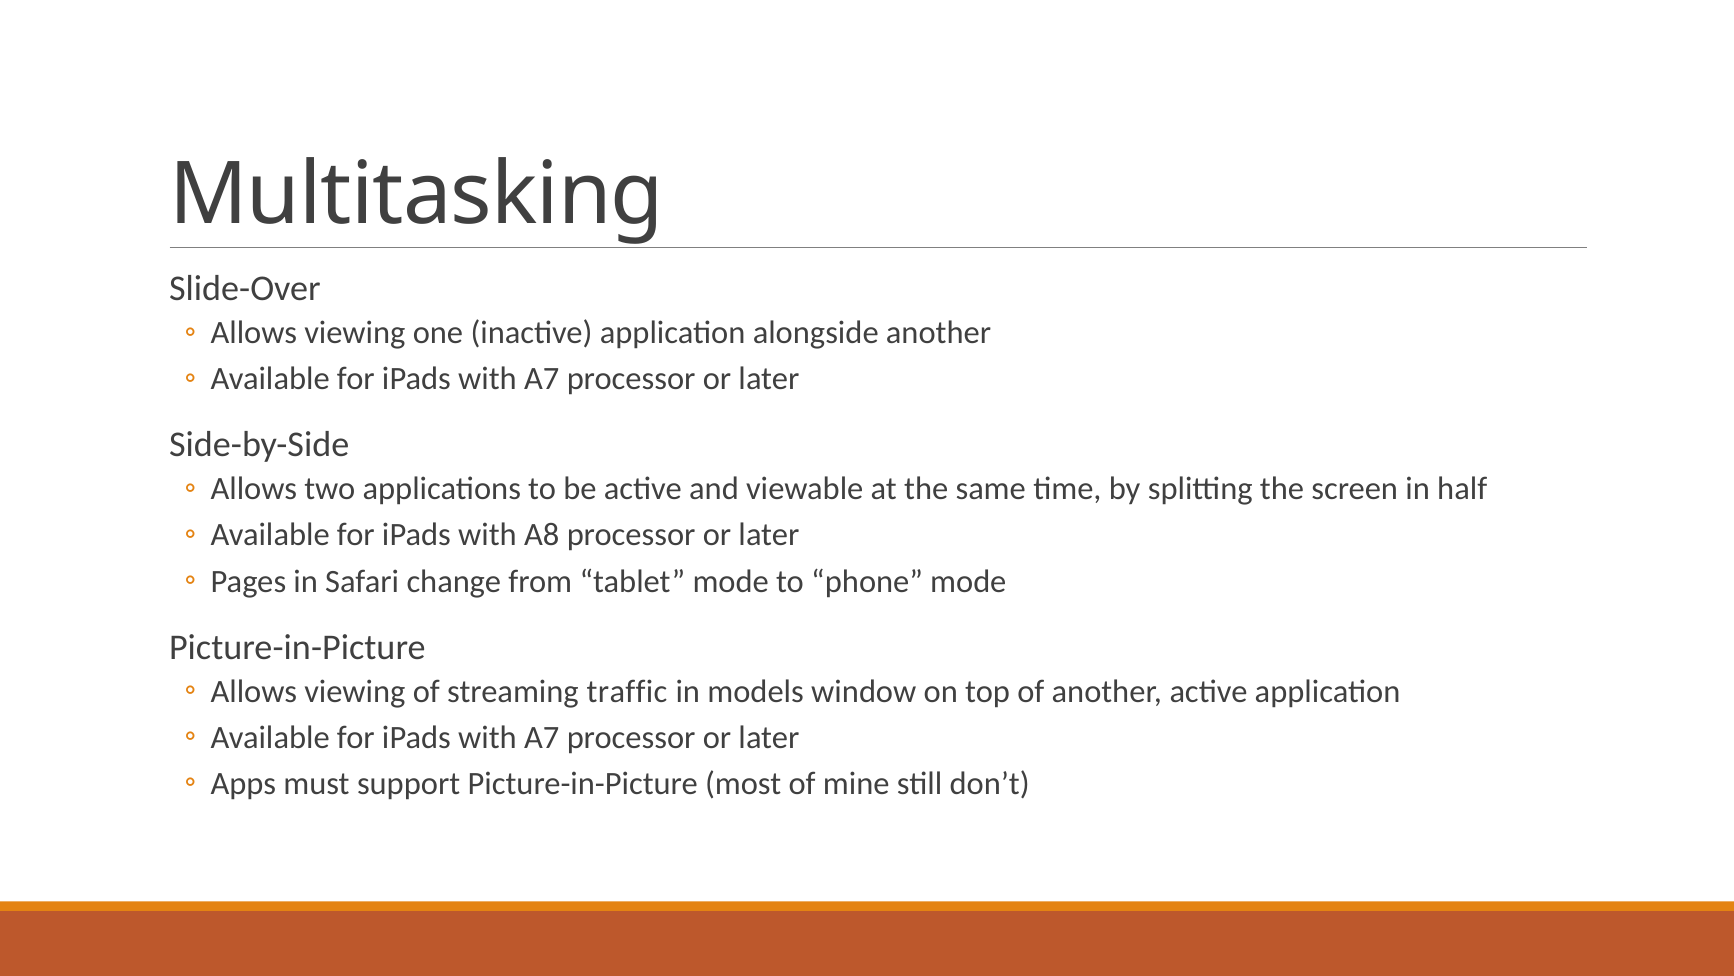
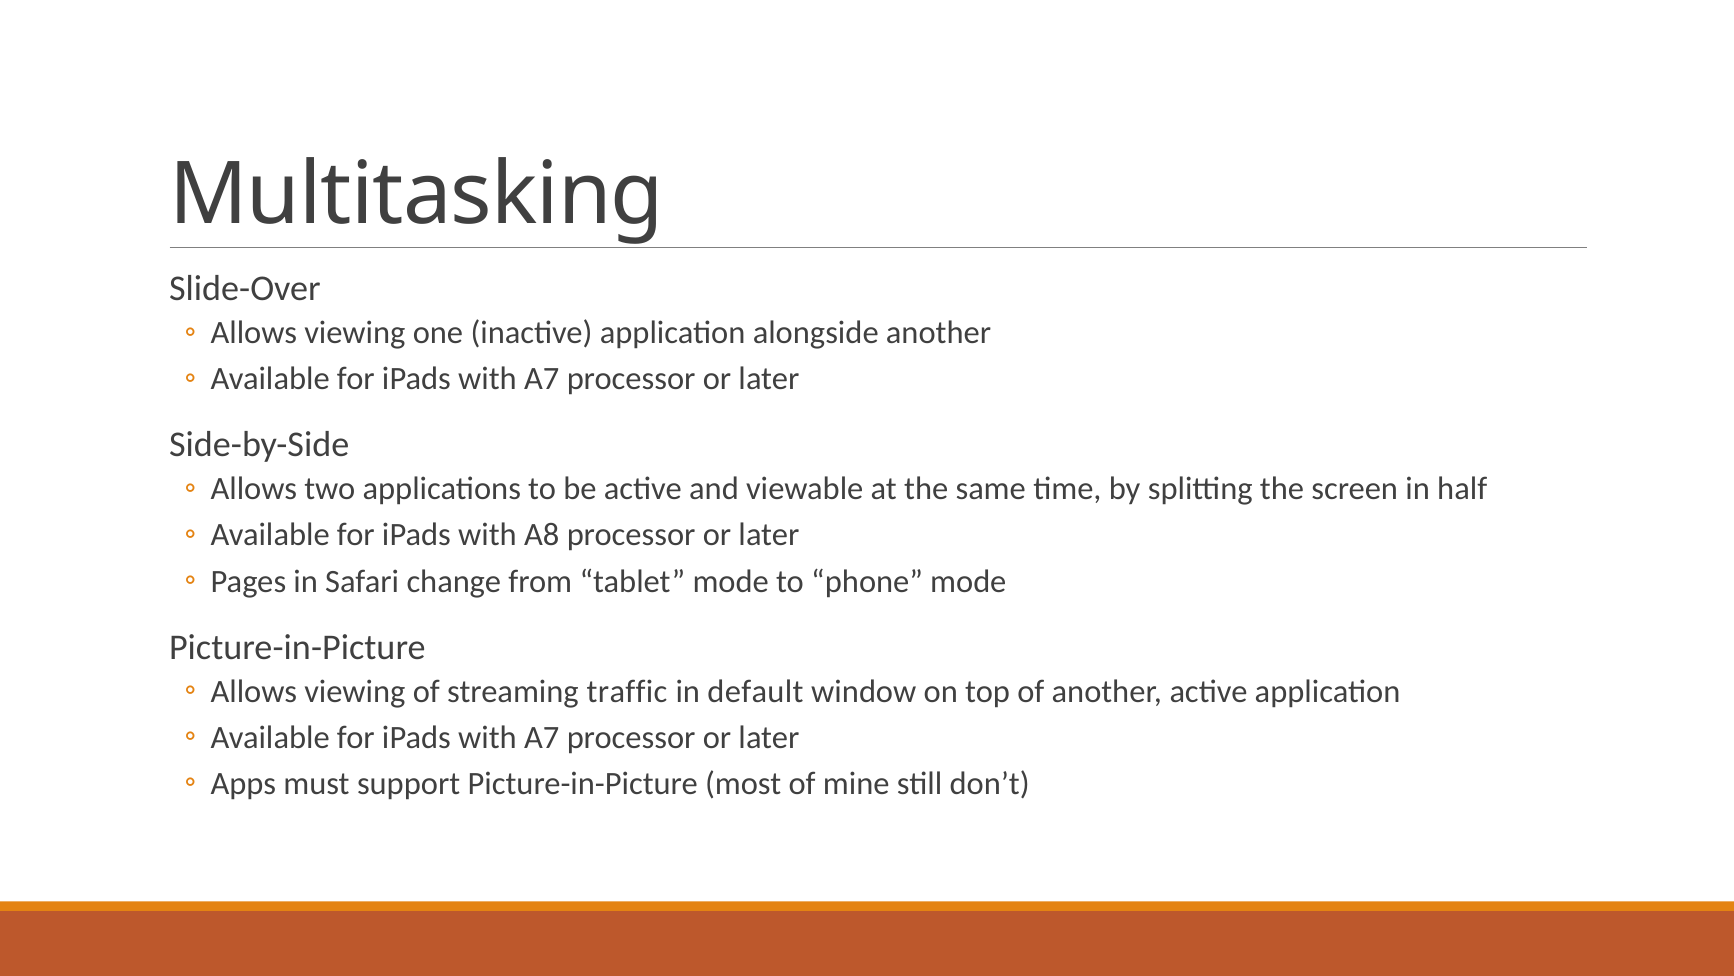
models: models -> default
